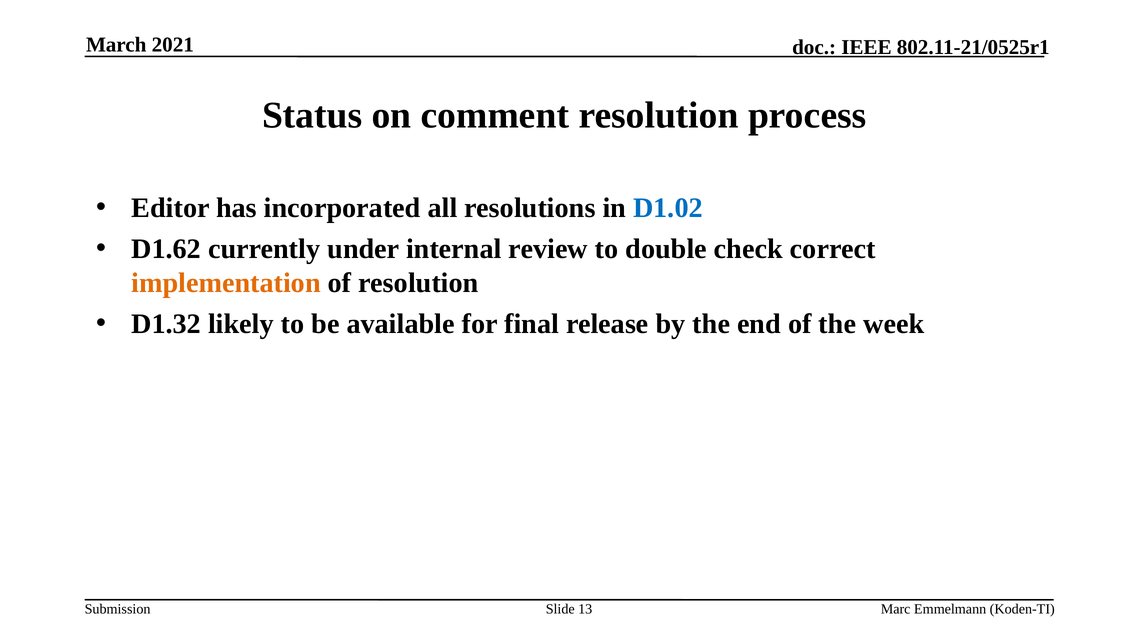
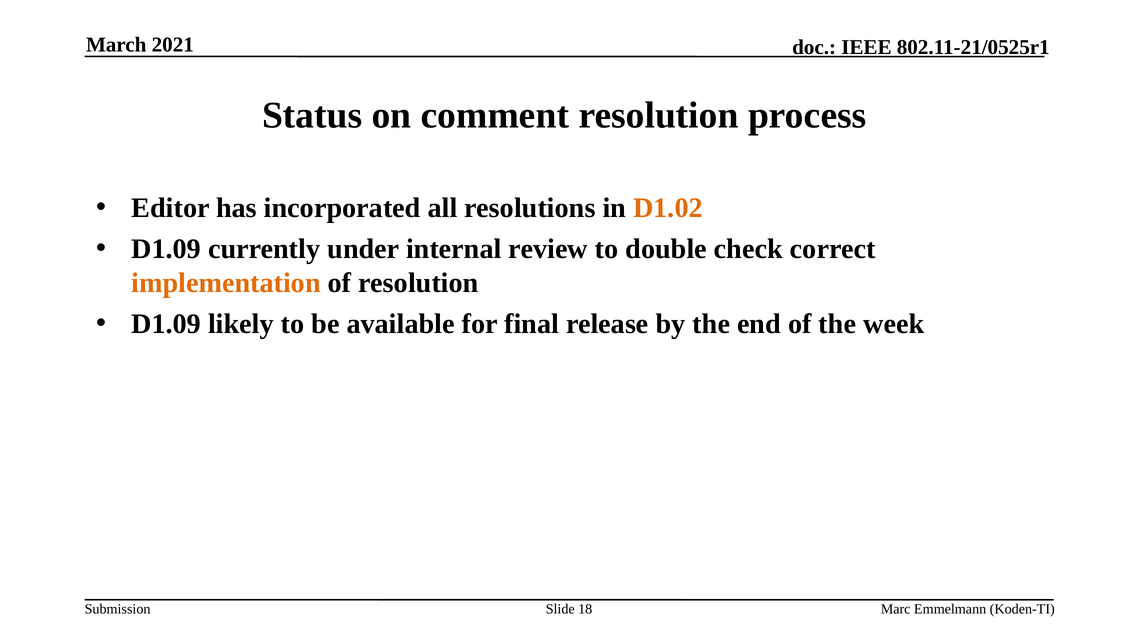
D1.02 colour: blue -> orange
D1.62 at (166, 249): D1.62 -> D1.09
D1.32 at (166, 324): D1.32 -> D1.09
13: 13 -> 18
